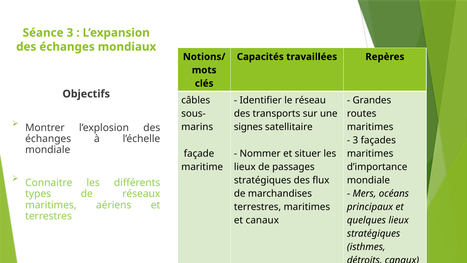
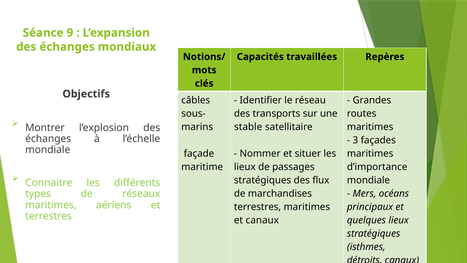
Séance 3: 3 -> 9
signes: signes -> stable
